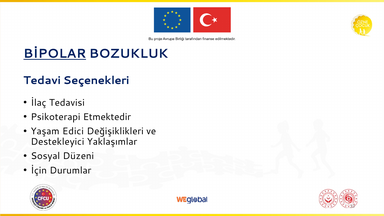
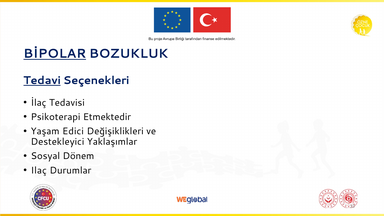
Tedavi underline: none -> present
Düzeni: Düzeni -> Dönem
İçin: İçin -> Ilaç
